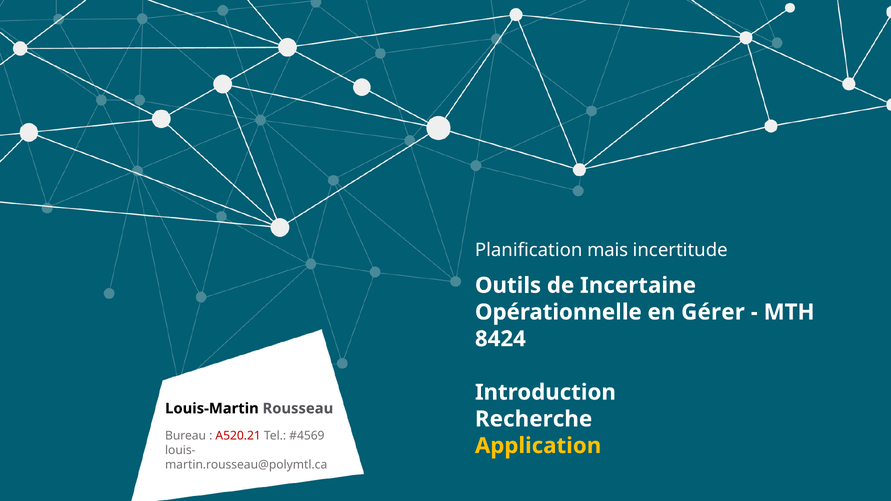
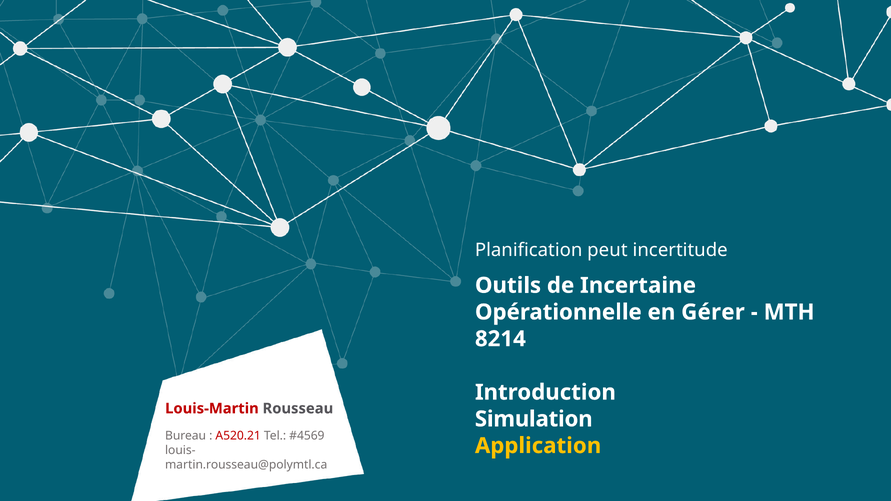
mais: mais -> peut
8424: 8424 -> 8214
Louis-Martin colour: black -> red
Recherche: Recherche -> Simulation
